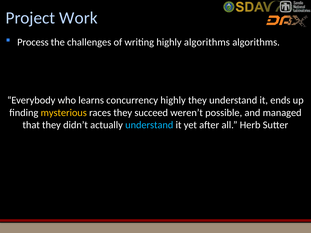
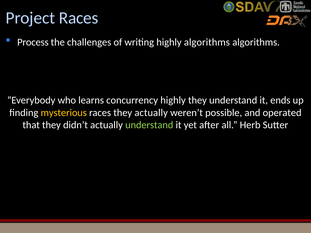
Project Work: Work -> Races
they succeed: succeed -> actually
managed: managed -> operated
understand at (149, 125) colour: light blue -> light green
